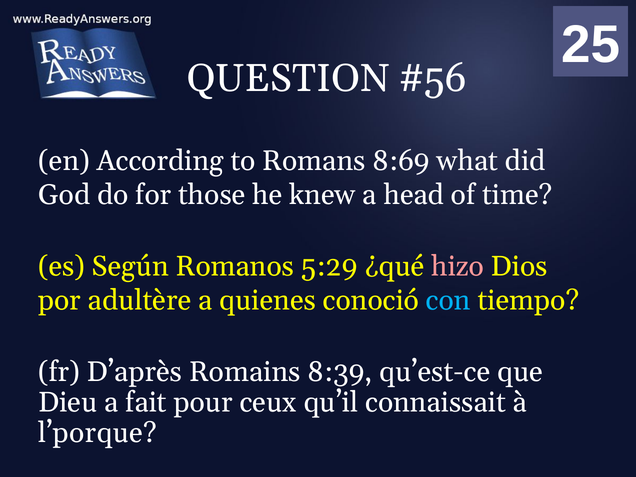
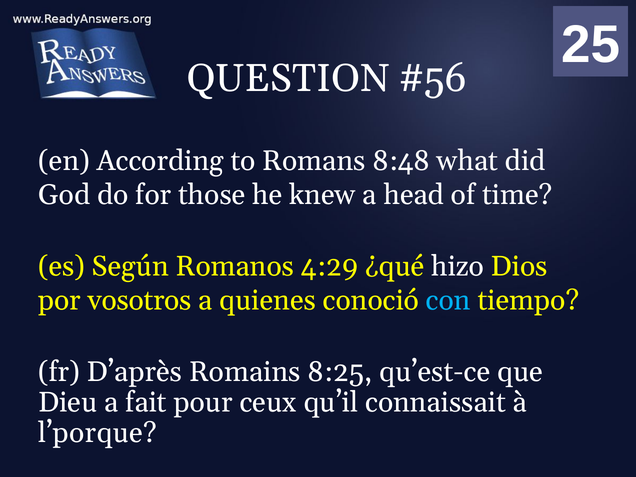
8:69: 8:69 -> 8:48
5:29: 5:29 -> 4:29
hizo colour: pink -> white
adultère: adultère -> vosotros
8:39: 8:39 -> 8:25
